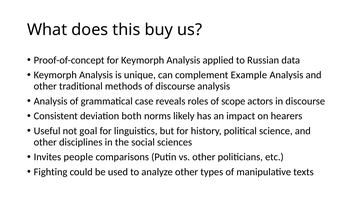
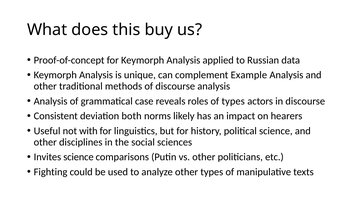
of scope: scope -> types
goal: goal -> with
Invites people: people -> science
